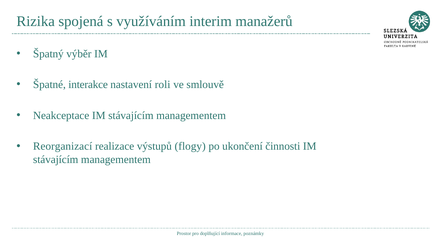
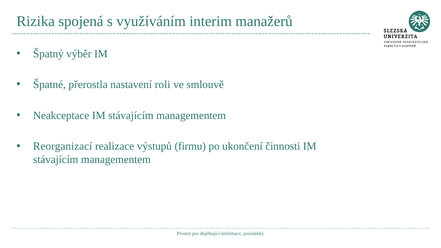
interakce: interakce -> přerostla
flogy: flogy -> firmu
